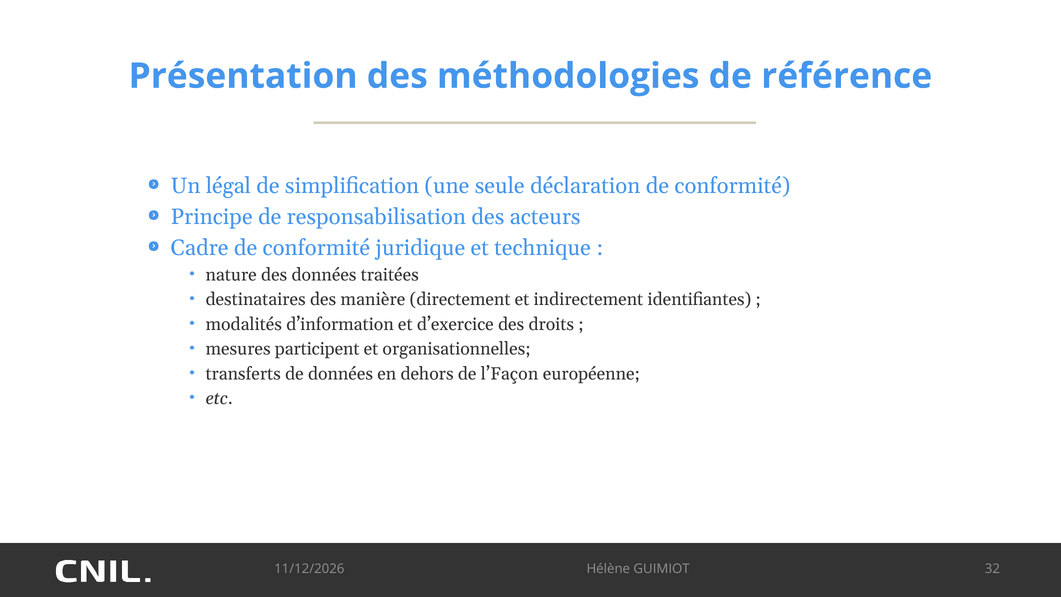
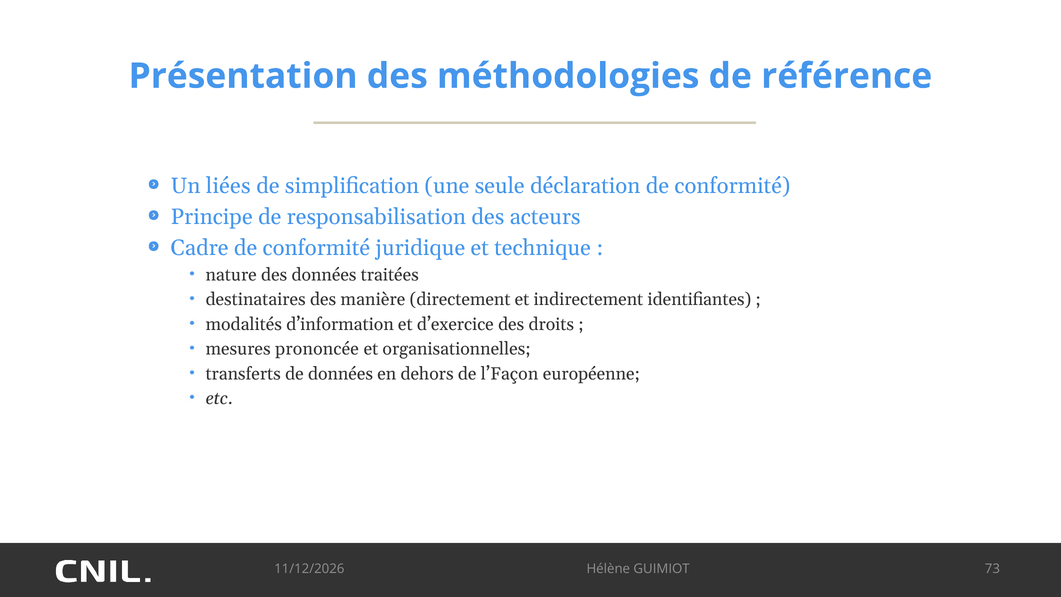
légal: légal -> liées
participent: participent -> prononcée
32: 32 -> 73
